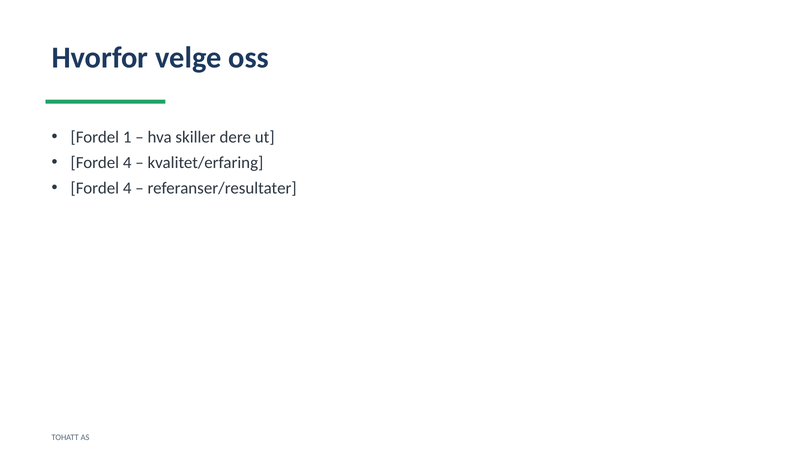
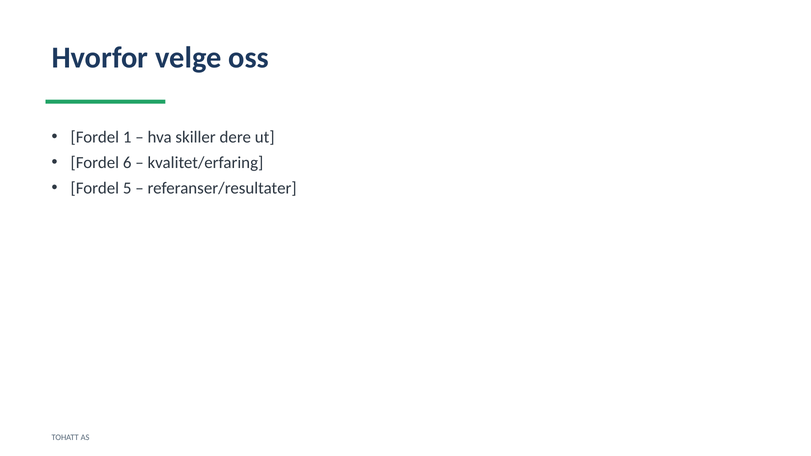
4 at (127, 163): 4 -> 6
4 at (127, 188): 4 -> 5
